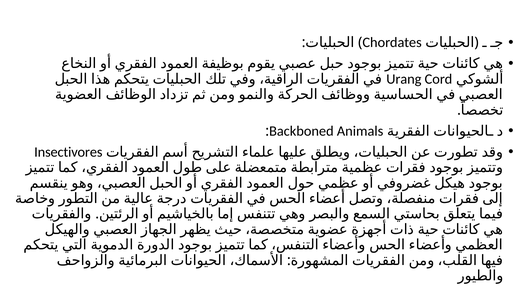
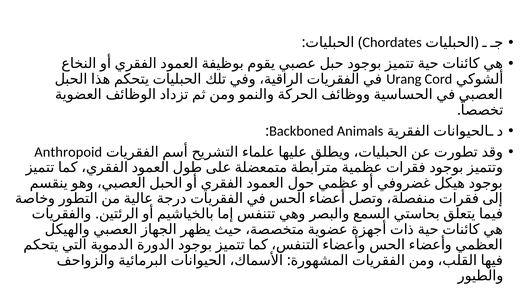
Insectivores: Insectivores -> Anthropoid
